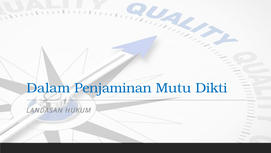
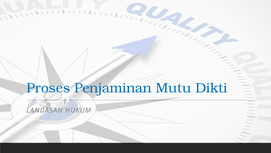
Dalam: Dalam -> Proses
